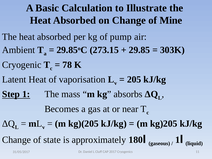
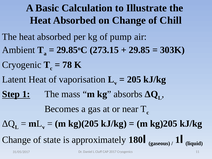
Mine: Mine -> Chill
